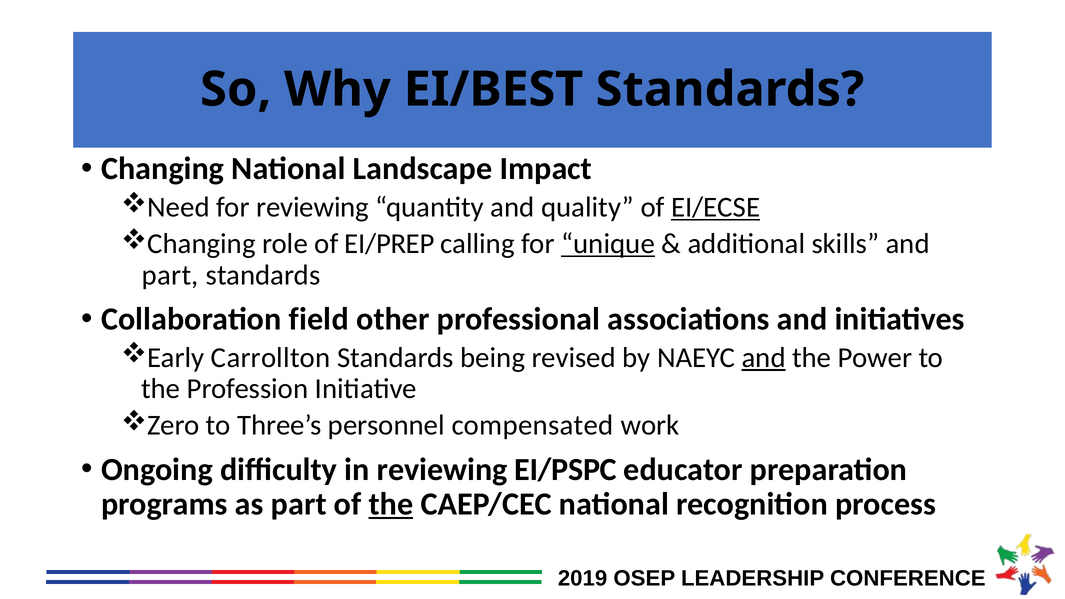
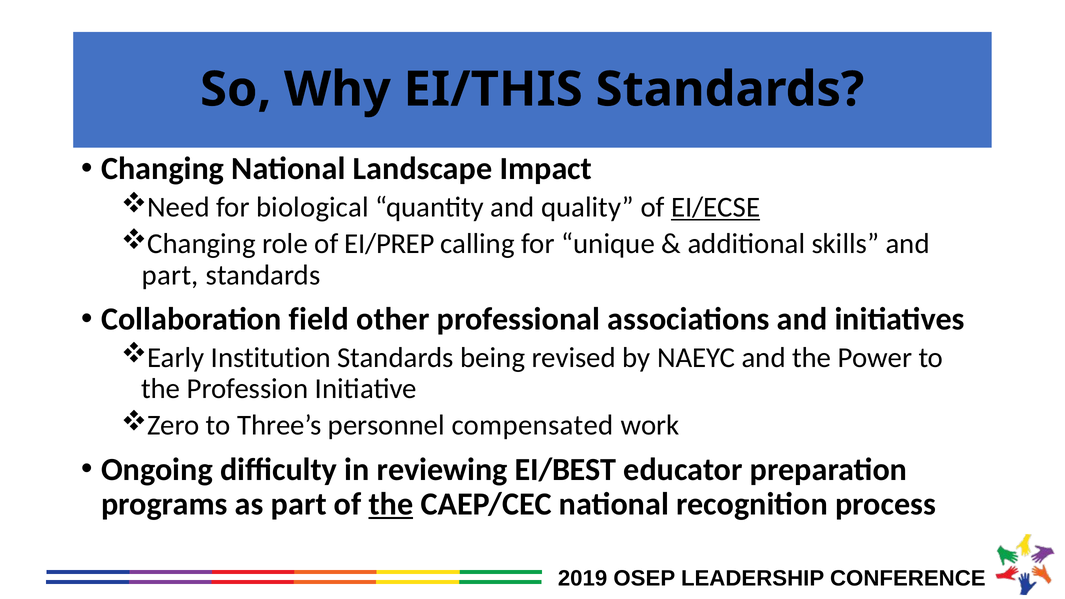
EI/BEST: EI/BEST -> EI/THIS
for reviewing: reviewing -> biological
unique underline: present -> none
Carrollton: Carrollton -> Institution
and at (764, 358) underline: present -> none
EI/PSPC: EI/PSPC -> EI/BEST
